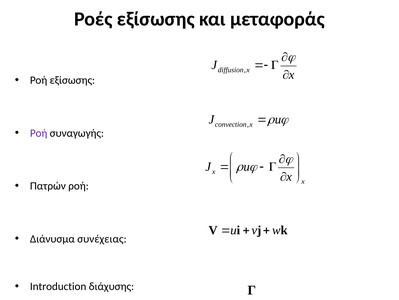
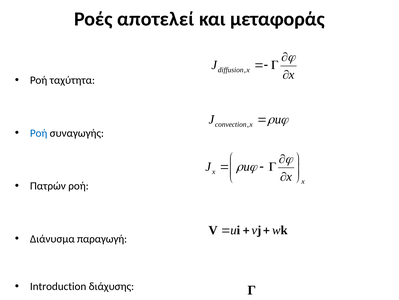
Ροές εξίσωσης: εξίσωσης -> αποτελεί
Ροή εξίσωσης: εξίσωσης -> ταχύτητα
Ροή at (39, 133) colour: purple -> blue
συνέχειας: συνέχειας -> παραγωγή
